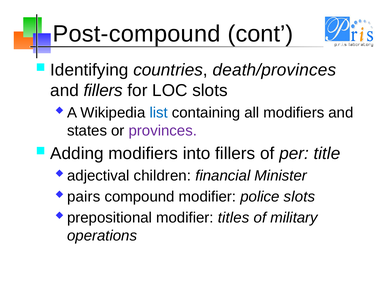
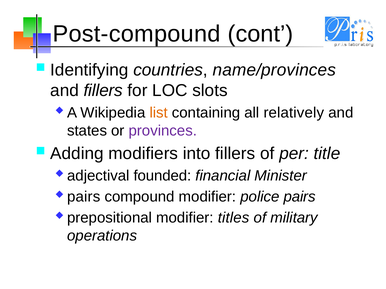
death/provinces: death/provinces -> name/provinces
list colour: blue -> orange
all modifiers: modifiers -> relatively
children: children -> founded
police slots: slots -> pairs
